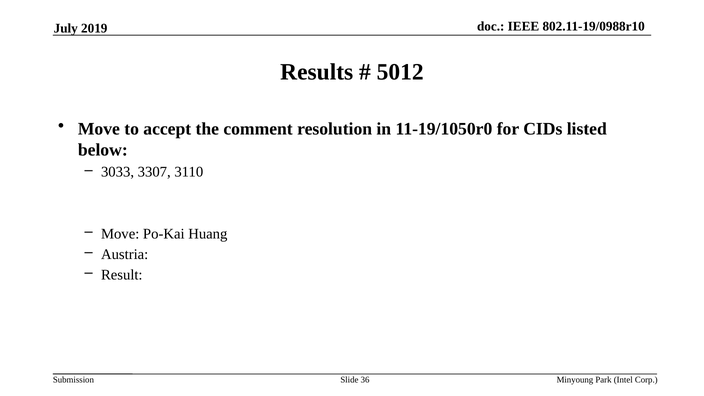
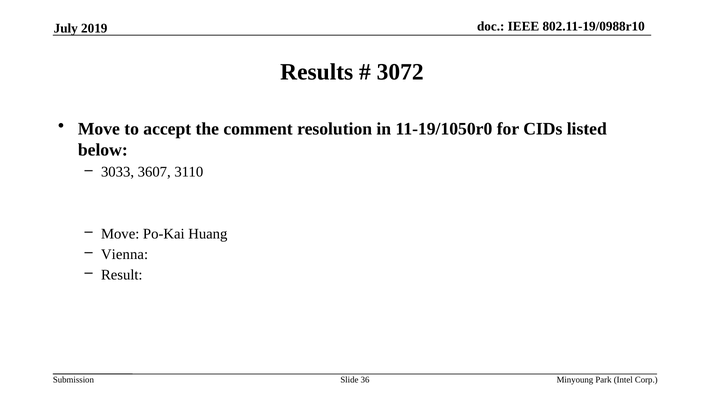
5012: 5012 -> 3072
3307: 3307 -> 3607
Austria: Austria -> Vienna
